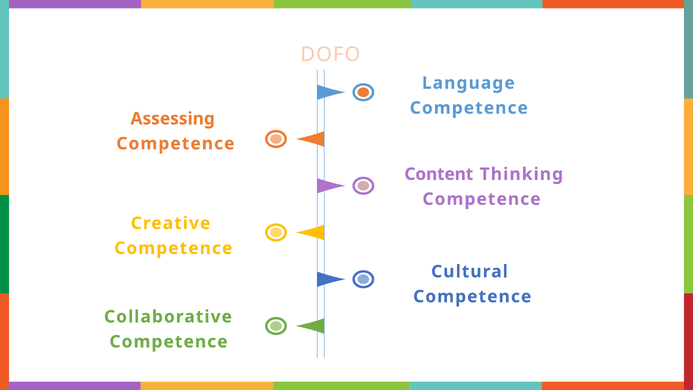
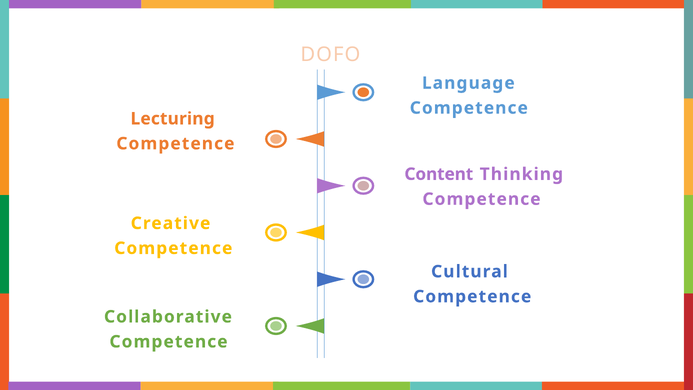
Assessing: Assessing -> Lecturing
